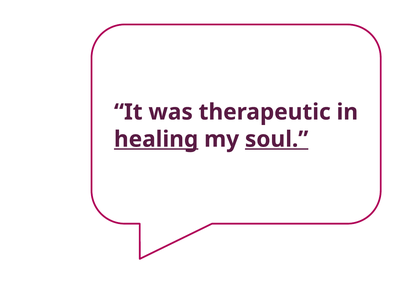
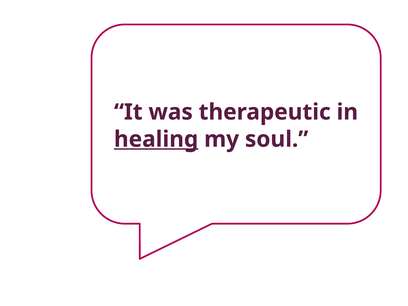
soul underline: present -> none
